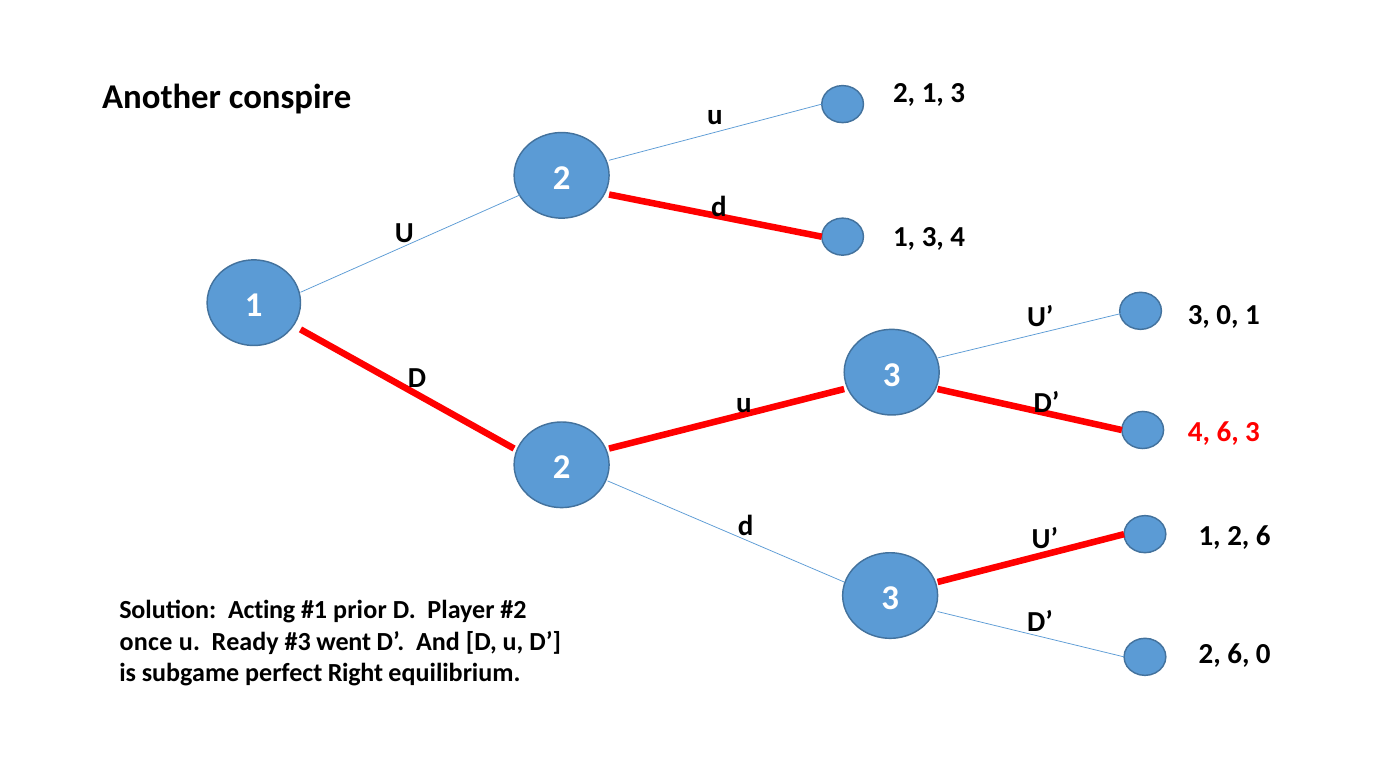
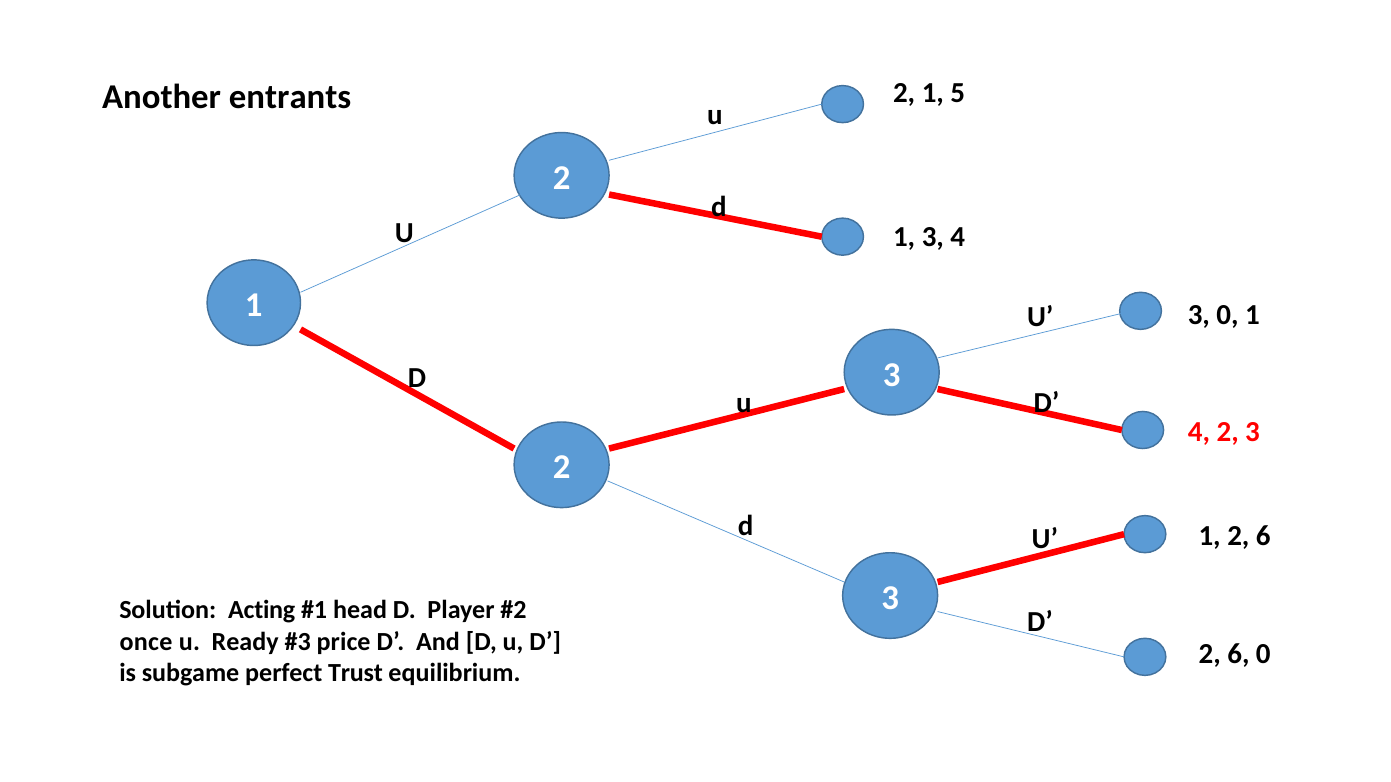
2 1 3: 3 -> 5
conspire: conspire -> entrants
4 6: 6 -> 2
prior: prior -> head
went: went -> price
Right: Right -> Trust
